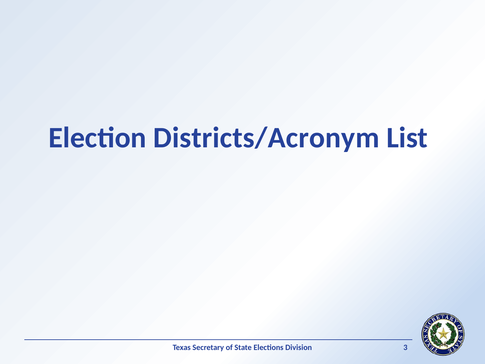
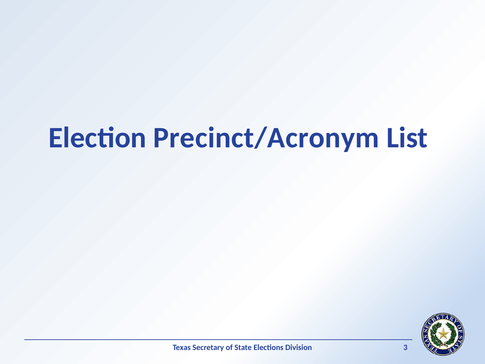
Districts/Acronym: Districts/Acronym -> Precinct/Acronym
